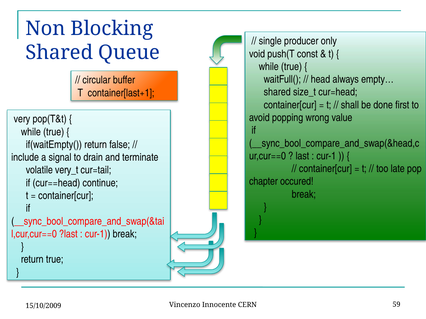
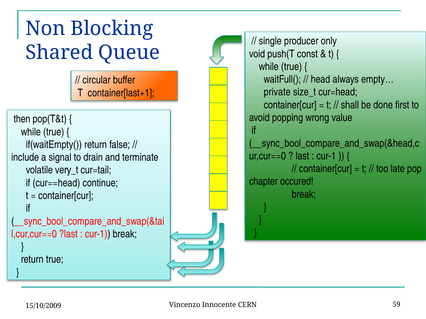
shared at (277, 92): shared -> private
very: very -> then
